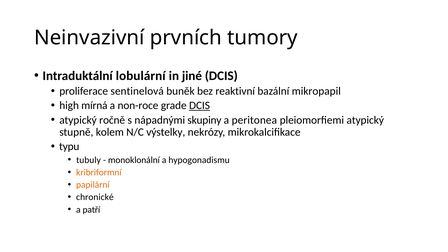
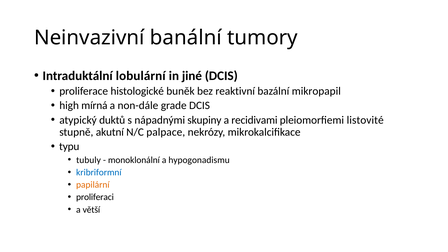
prvních: prvních -> banální
sentinelová: sentinelová -> histologické
non-roce: non-roce -> non-dále
DCIS at (200, 106) underline: present -> none
ročně: ročně -> duktů
peritonea: peritonea -> recidivami
pleiomorfiemi atypický: atypický -> listovité
kolem: kolem -> akutní
výstelky: výstelky -> palpace
kribriformní colour: orange -> blue
chronické: chronické -> proliferaci
patří: patří -> větší
